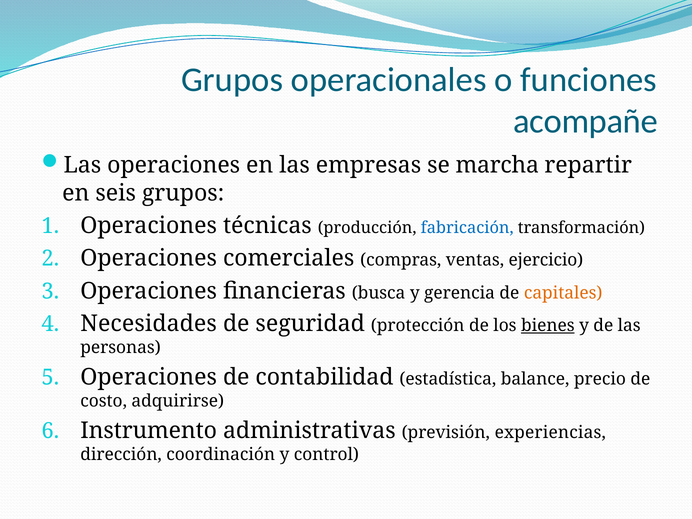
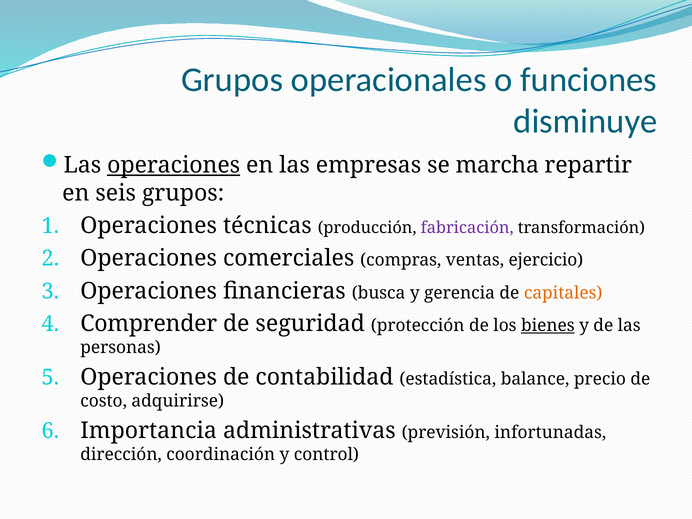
acompañe: acompañe -> disminuye
operaciones at (174, 165) underline: none -> present
fabricación colour: blue -> purple
Necesidades: Necesidades -> Comprender
Instrumento: Instrumento -> Importancia
experiencias: experiencias -> infortunadas
